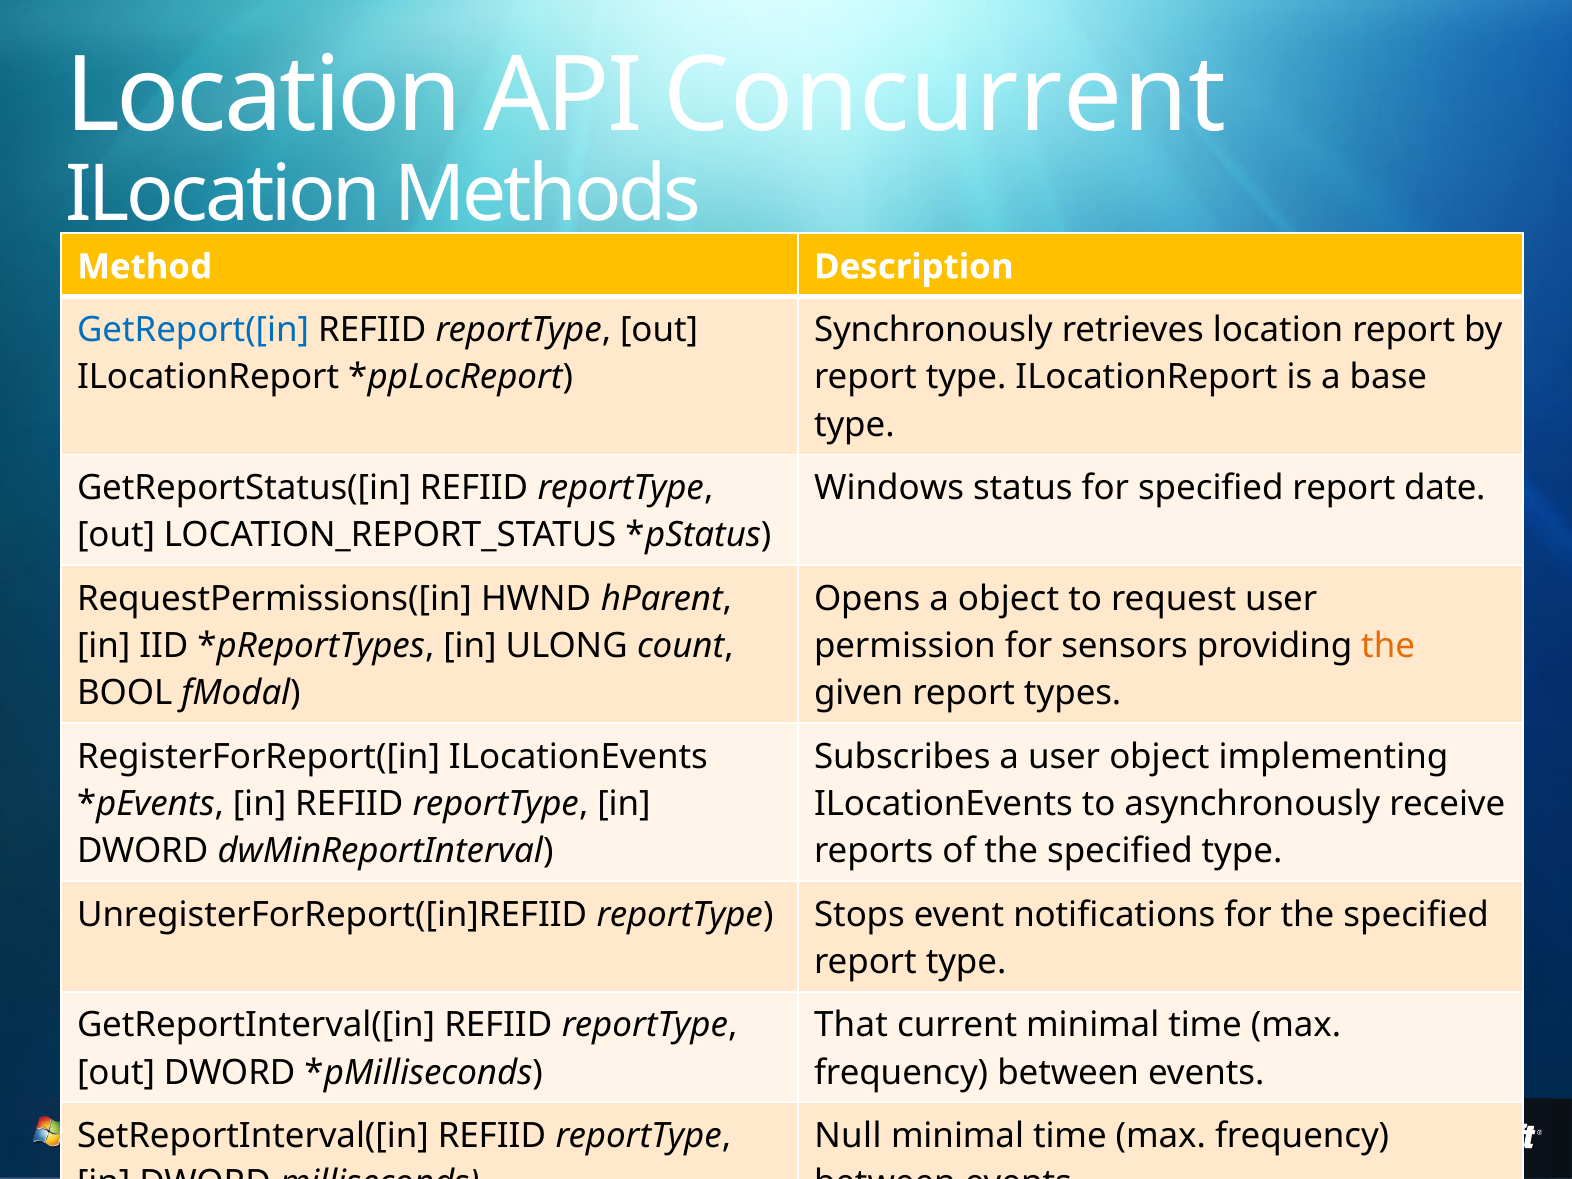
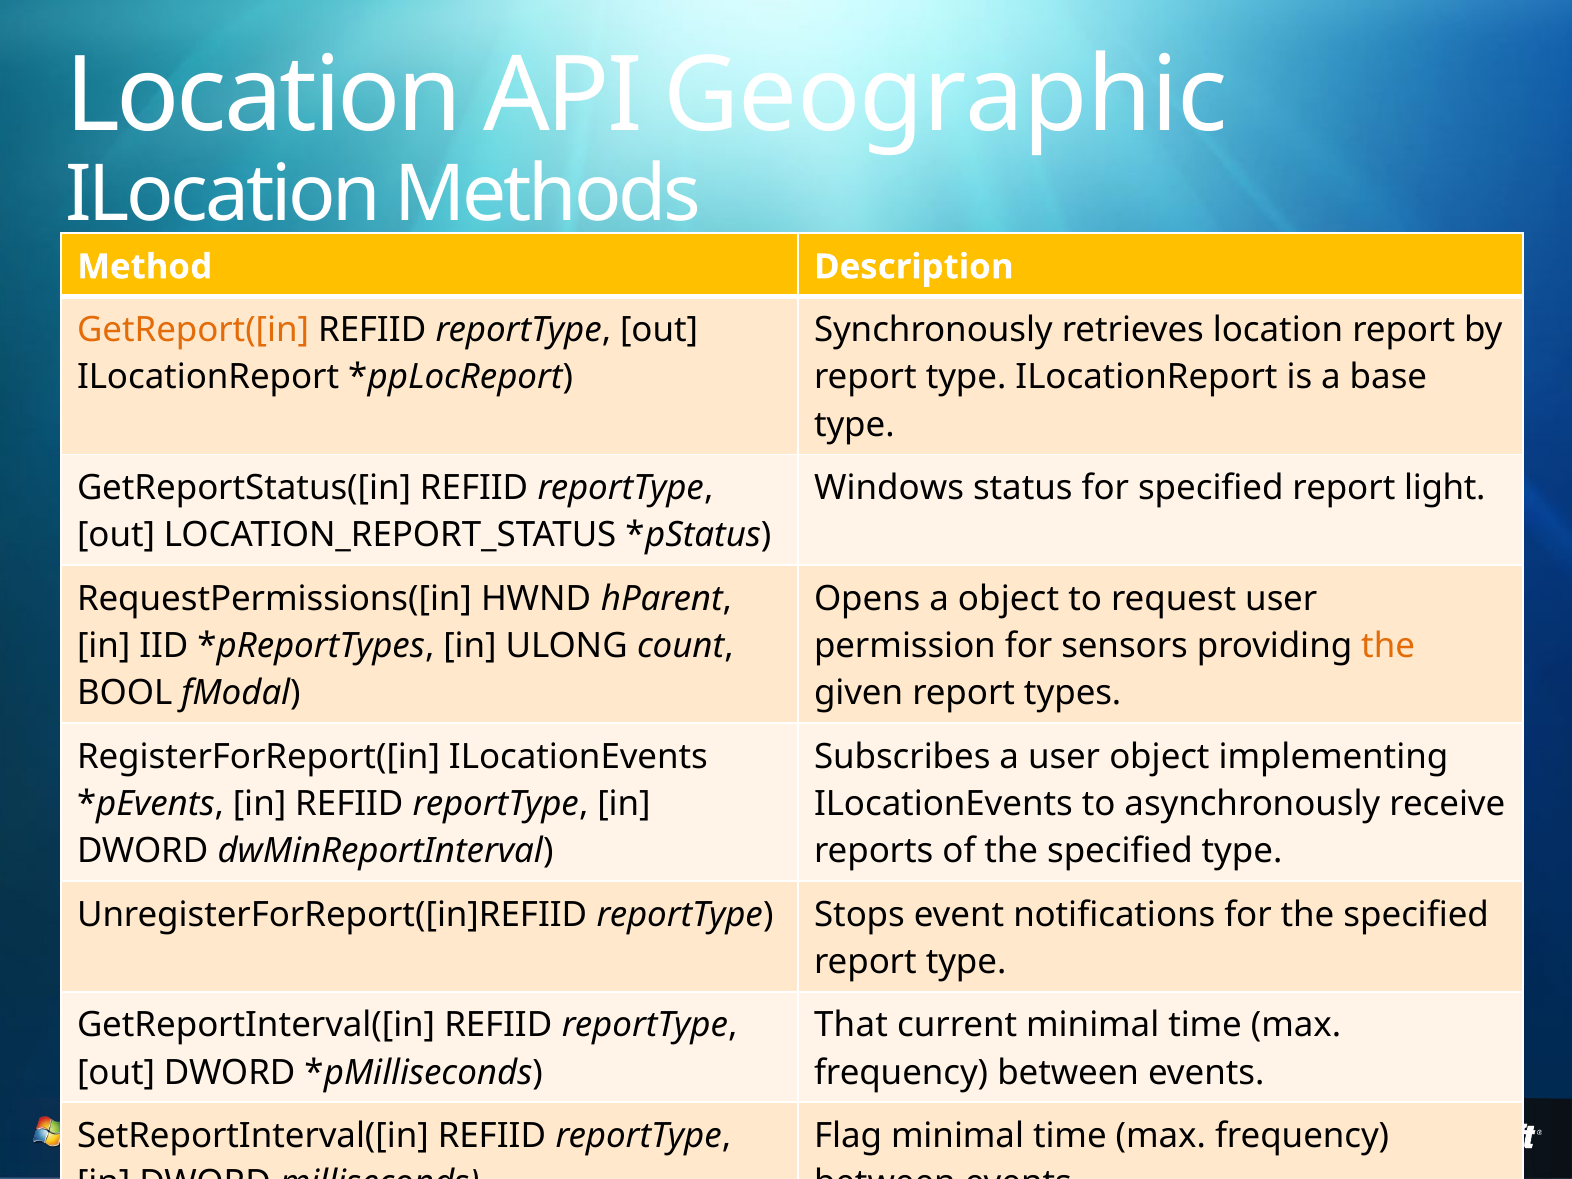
Concurrent: Concurrent -> Geographic
GetReport([in colour: blue -> orange
date: date -> light
Null: Null -> Flag
